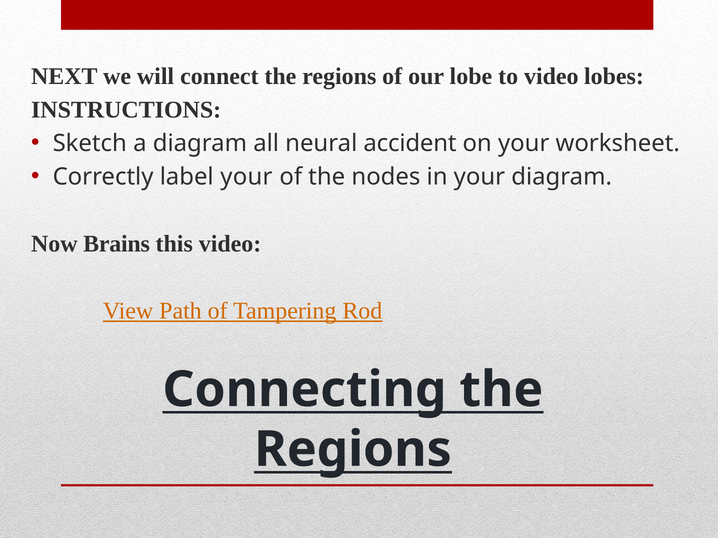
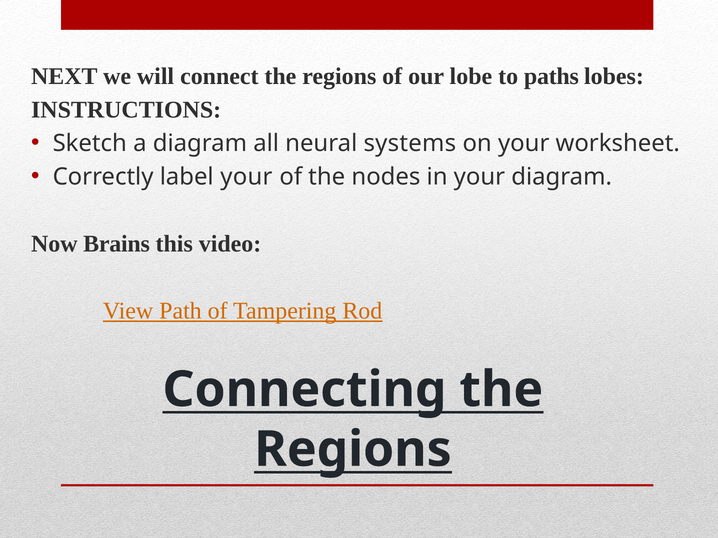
to video: video -> paths
accident: accident -> systems
